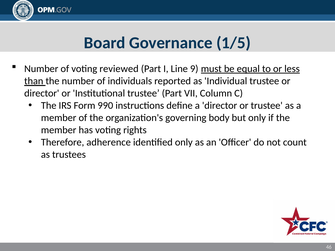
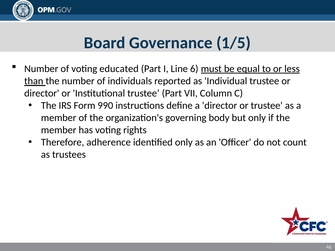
reviewed: reviewed -> educated
9: 9 -> 6
